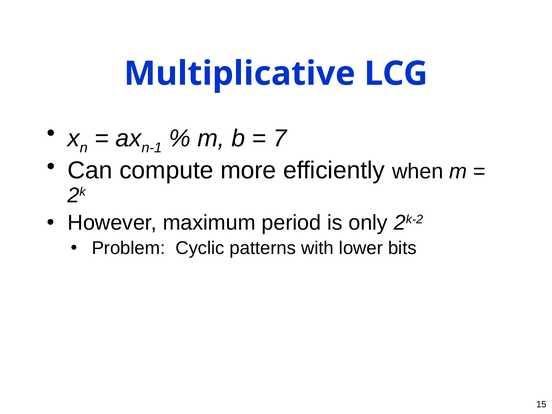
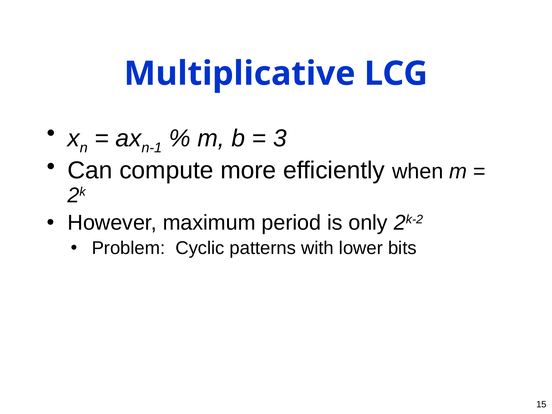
7: 7 -> 3
